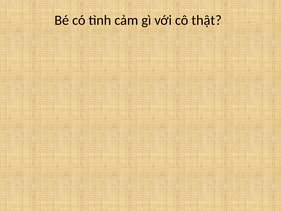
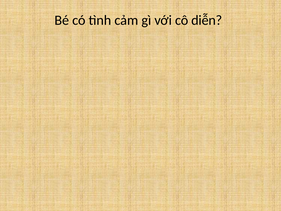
thật: thật -> diễn
